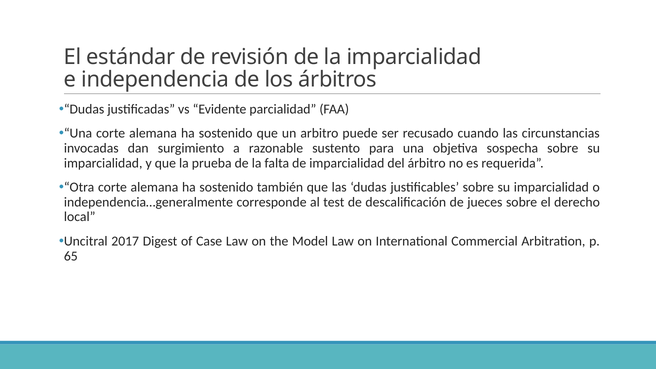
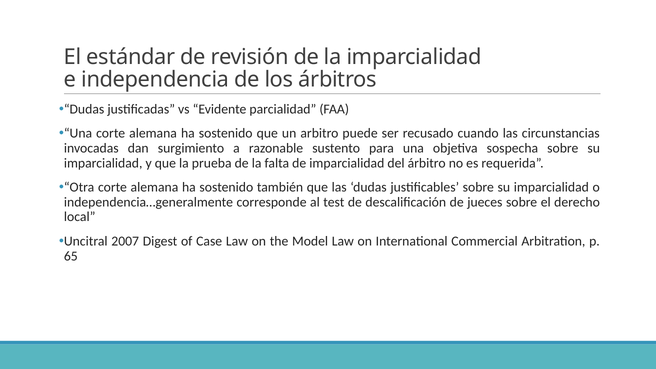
2017: 2017 -> 2007
